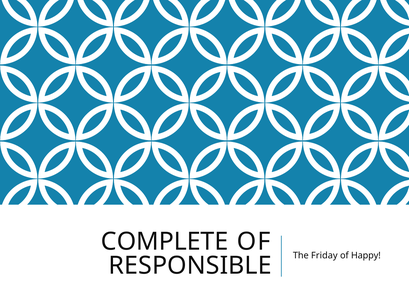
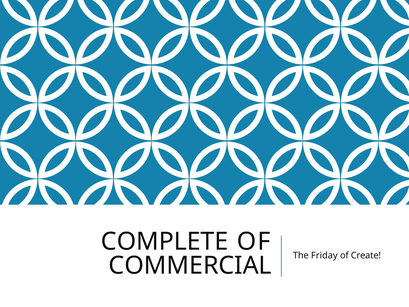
Happy: Happy -> Create
RESPONSIBLE: RESPONSIBLE -> COMMERCIAL
